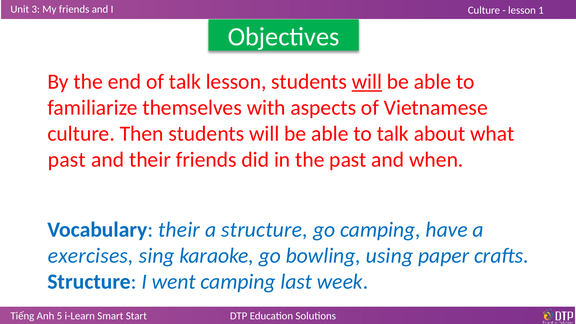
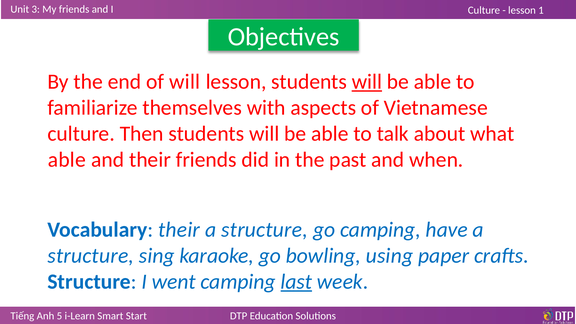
of talk: talk -> will
past at (67, 160): past -> able
exercises at (91, 256): exercises -> structure
last underline: none -> present
